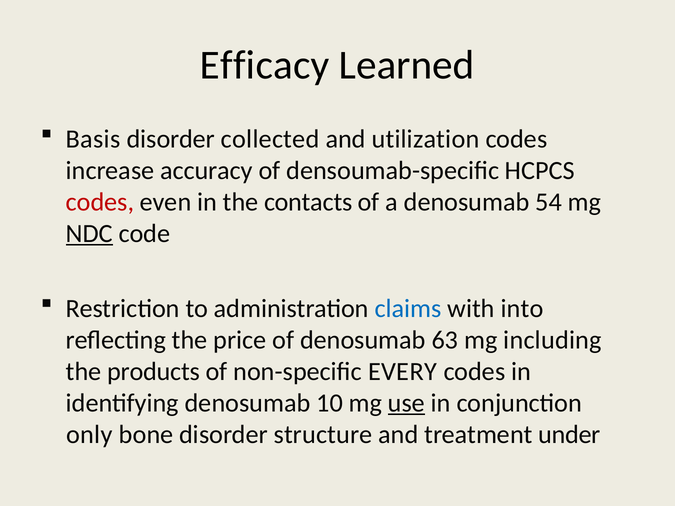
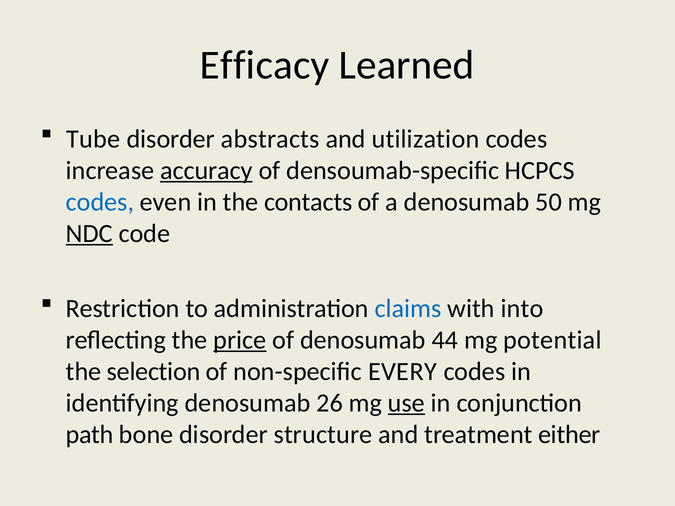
Basis: Basis -> Tube
collected: collected -> abstracts
accuracy underline: none -> present
codes at (100, 202) colour: red -> blue
54: 54 -> 50
price underline: none -> present
63: 63 -> 44
including: including -> potential
products: products -> selection
10: 10 -> 26
only: only -> path
under: under -> either
